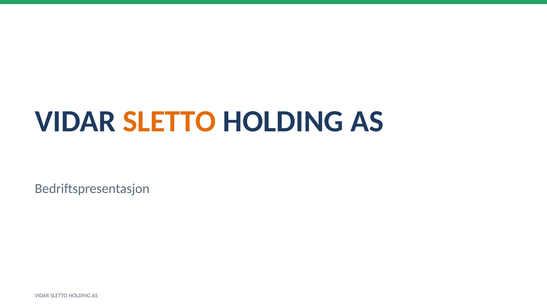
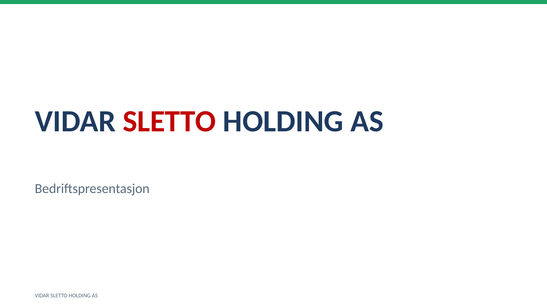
SLETTO at (169, 121) colour: orange -> red
